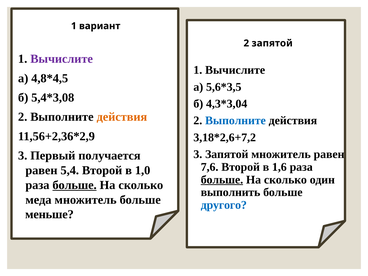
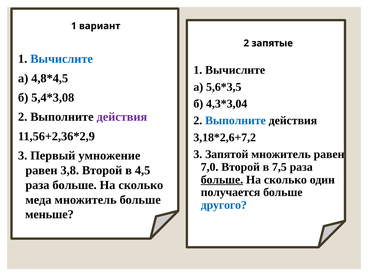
2 запятой: запятой -> запятые
Вычислите at (62, 59) colour: purple -> blue
действия at (122, 117) colour: orange -> purple
получается: получается -> умножение
7,6: 7,6 -> 7,0
1,6: 1,6 -> 7,5
5,4: 5,4 -> 3,8
1,0: 1,0 -> 4,5
больше at (75, 185) underline: present -> none
выполнить: выполнить -> получается
